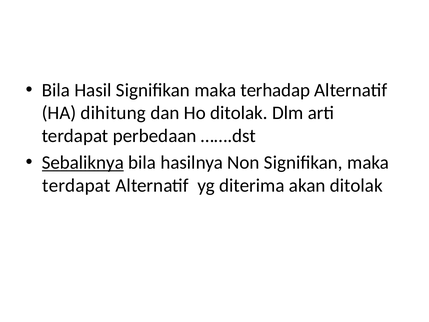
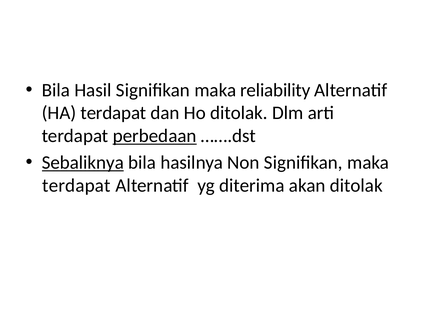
terhadap: terhadap -> reliability
HA dihitung: dihitung -> terdapat
perbedaan underline: none -> present
